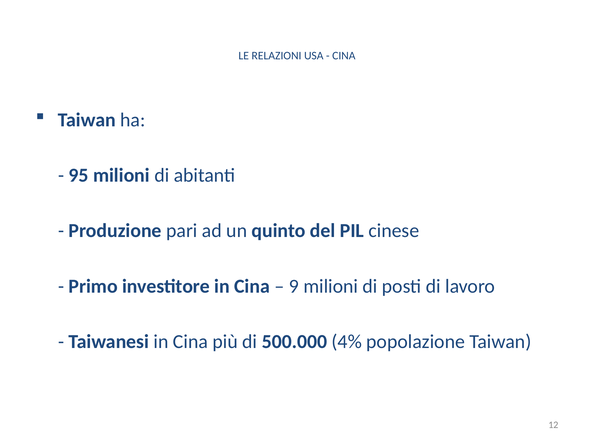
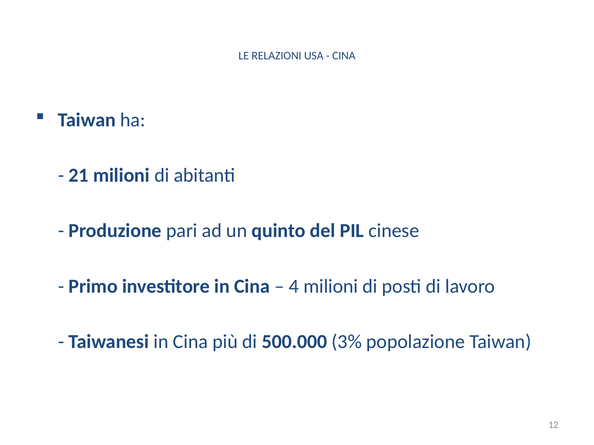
95: 95 -> 21
9: 9 -> 4
4%: 4% -> 3%
